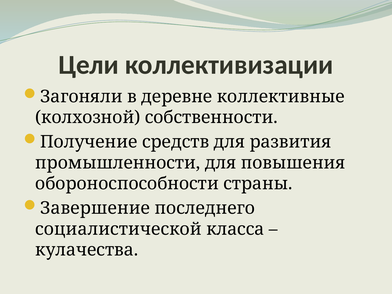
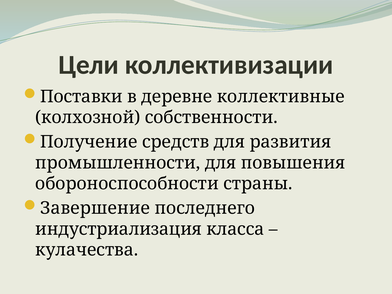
Загоняли: Загоняли -> Поставки
социалистической: социалистической -> индустриализация
